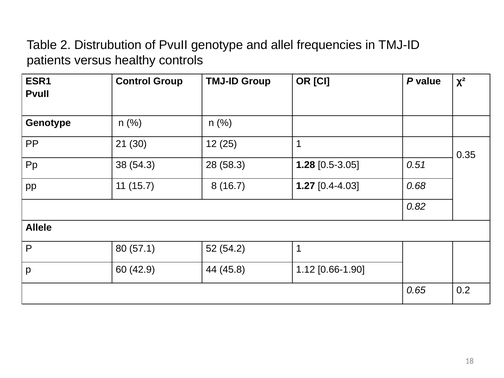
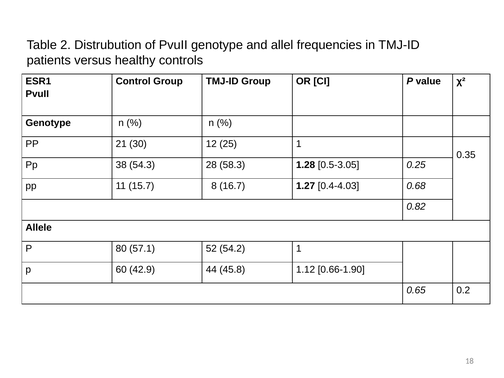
0.51: 0.51 -> 0.25
